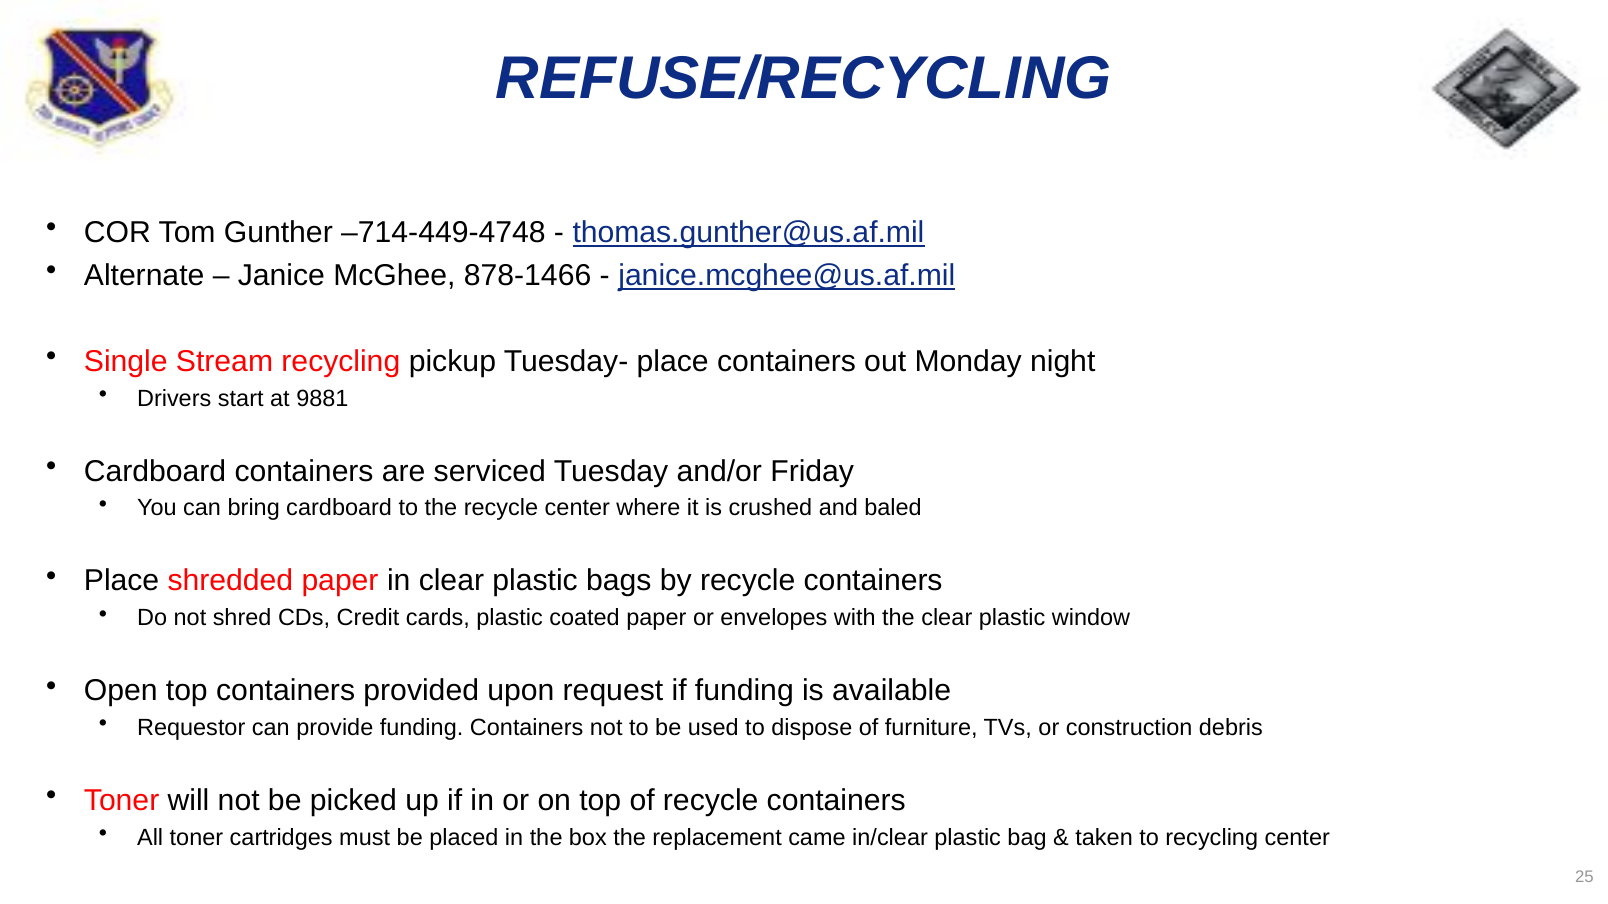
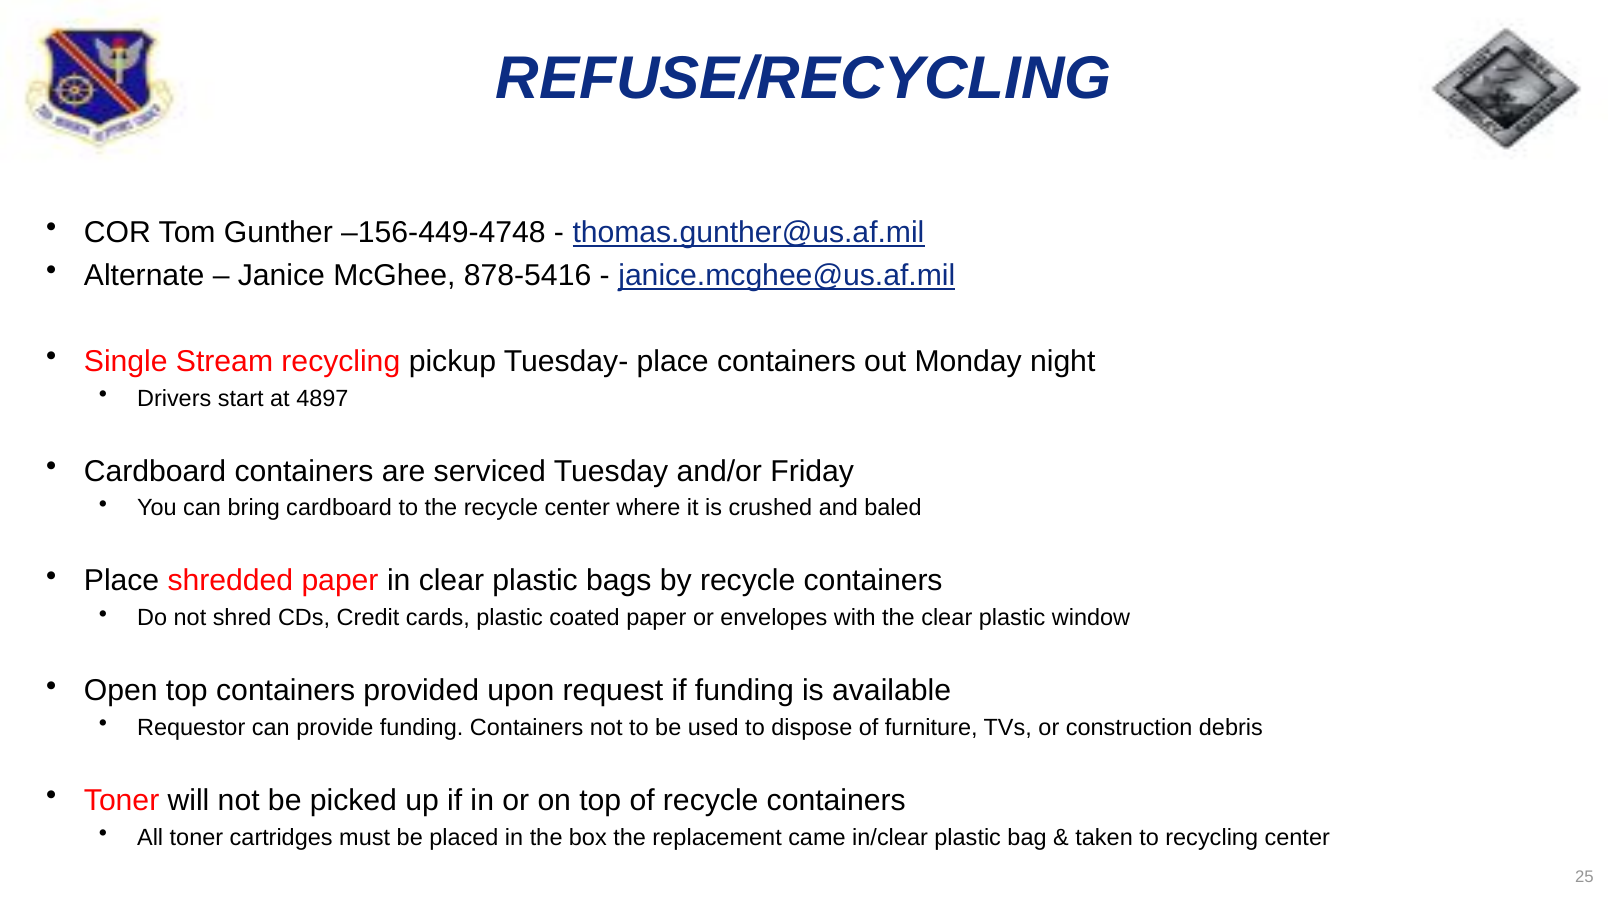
–714-449-4748: –714-449-4748 -> –156-449-4748
878-1466: 878-1466 -> 878-5416
9881: 9881 -> 4897
